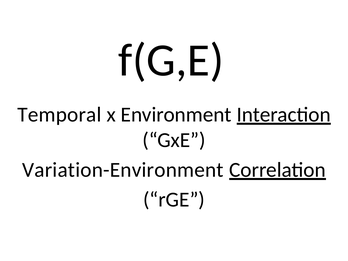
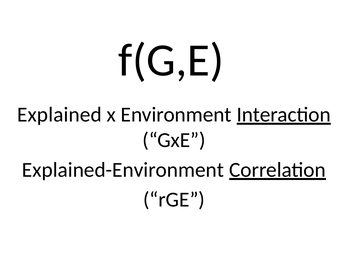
Temporal: Temporal -> Explained
Variation-Environment: Variation-Environment -> Explained-Environment
